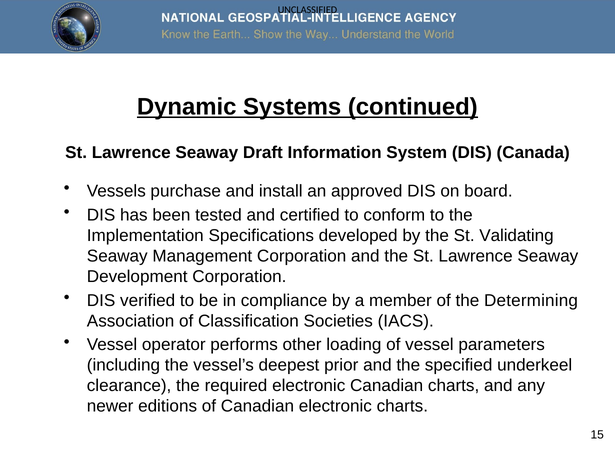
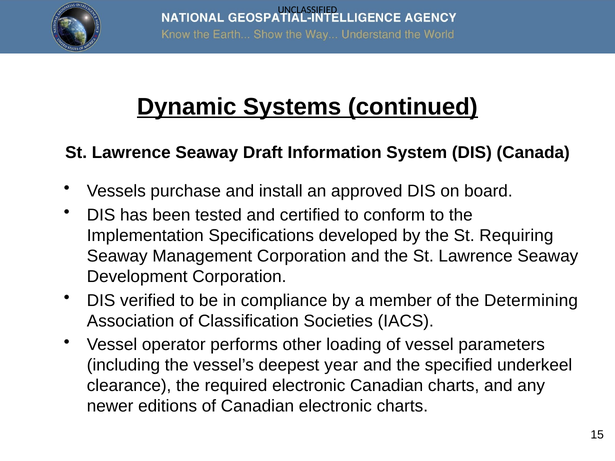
Validating: Validating -> Requiring
prior: prior -> year
